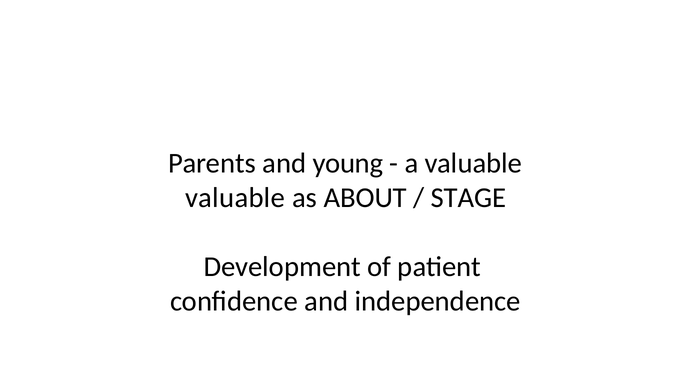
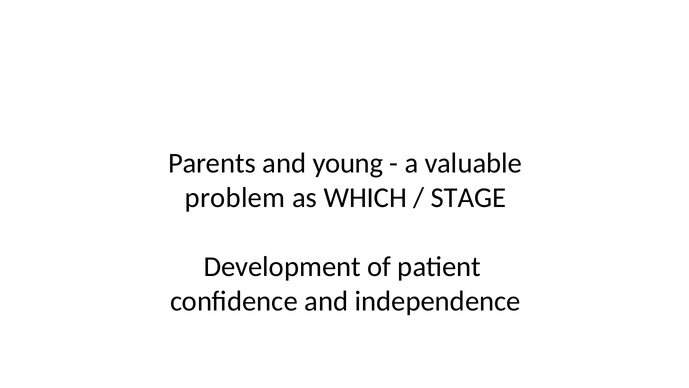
valuable at (235, 197): valuable -> problem
ABOUT: ABOUT -> WHICH
